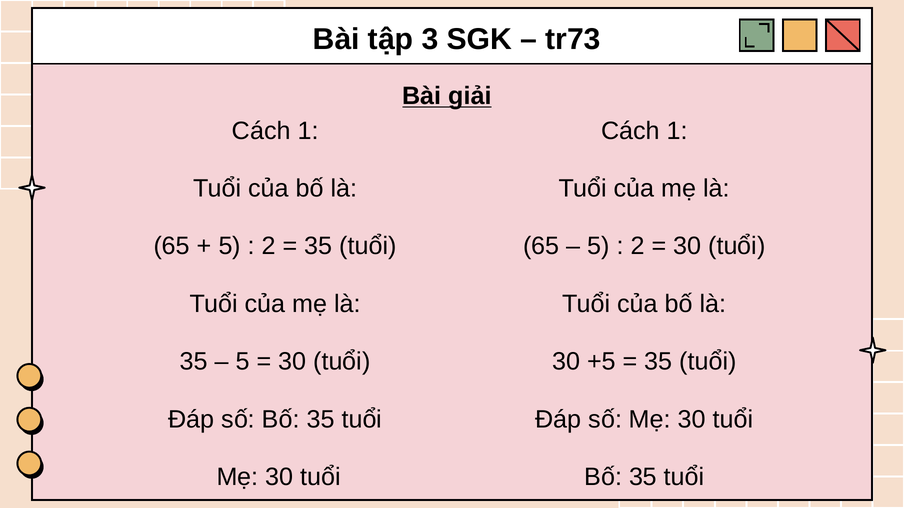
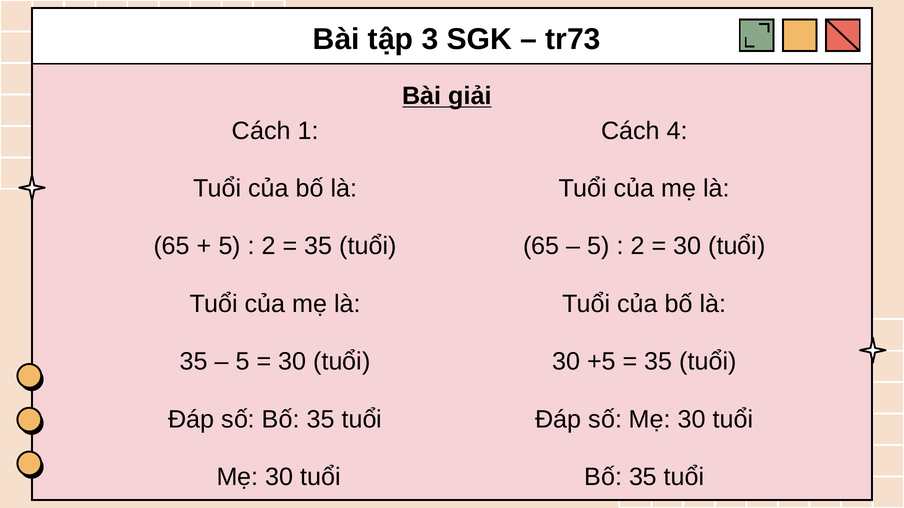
1 at (677, 131): 1 -> 4
